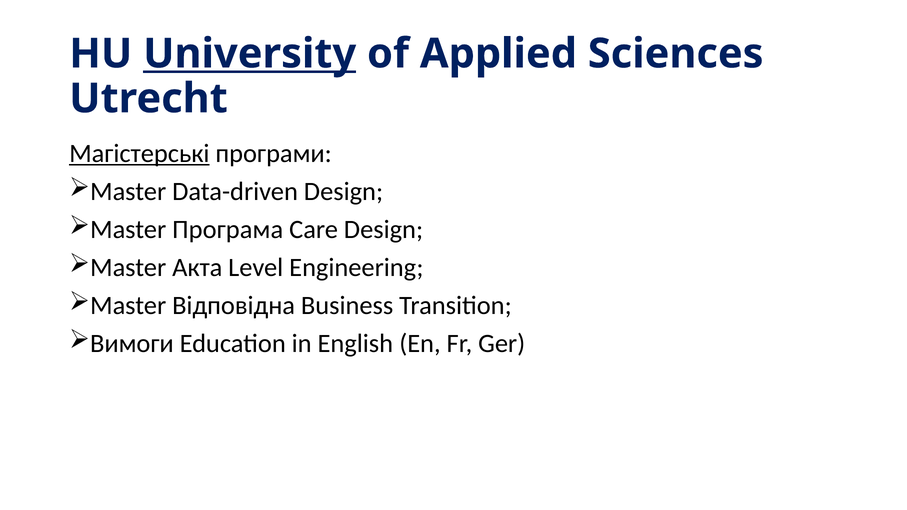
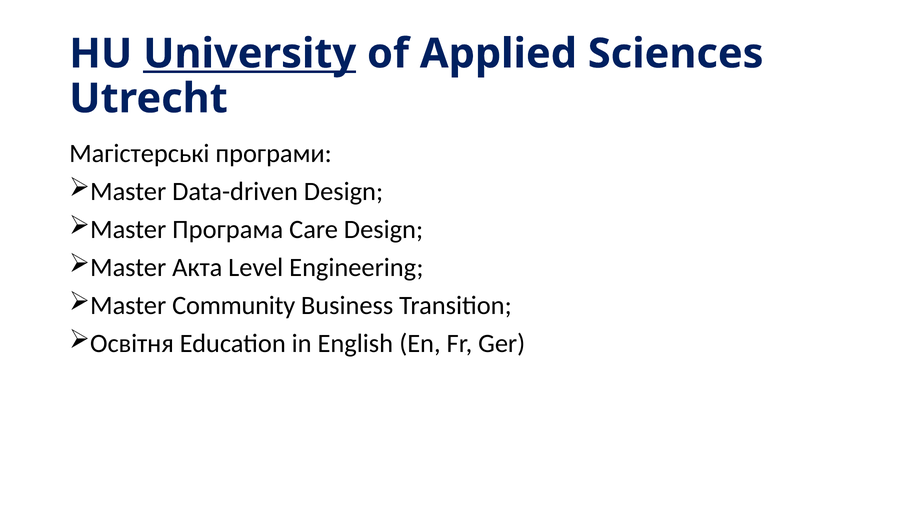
Магістерські underline: present -> none
Відповідна: Відповідна -> Community
Вимоги: Вимоги -> Освітня
